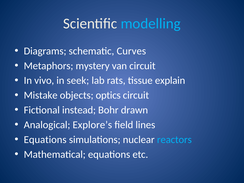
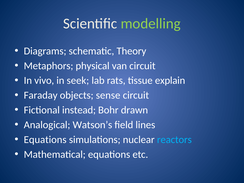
modelling colour: light blue -> light green
Curves: Curves -> Theory
mystery: mystery -> physical
Mistake: Mistake -> Faraday
optics: optics -> sense
Explore’s: Explore’s -> Watson’s
